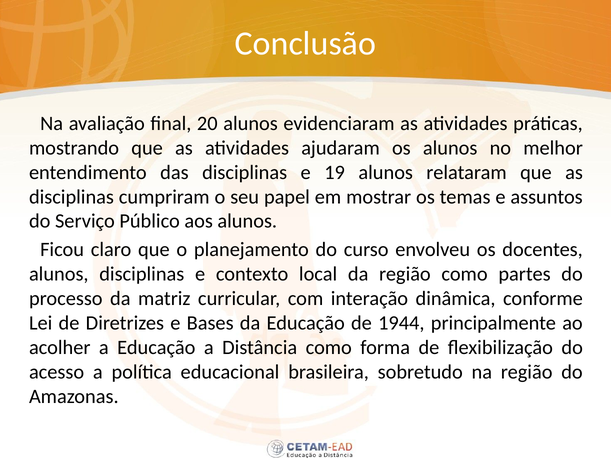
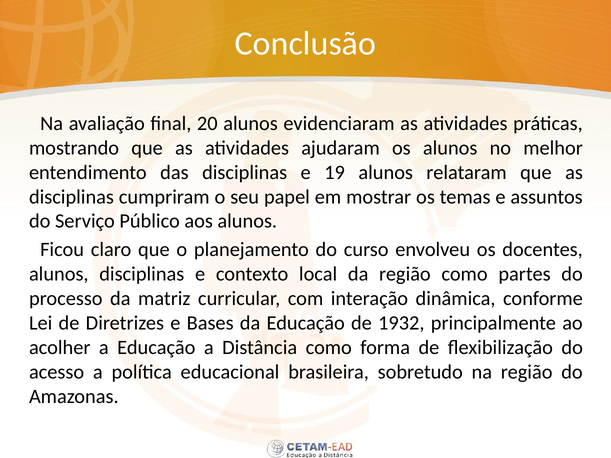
1944: 1944 -> 1932
